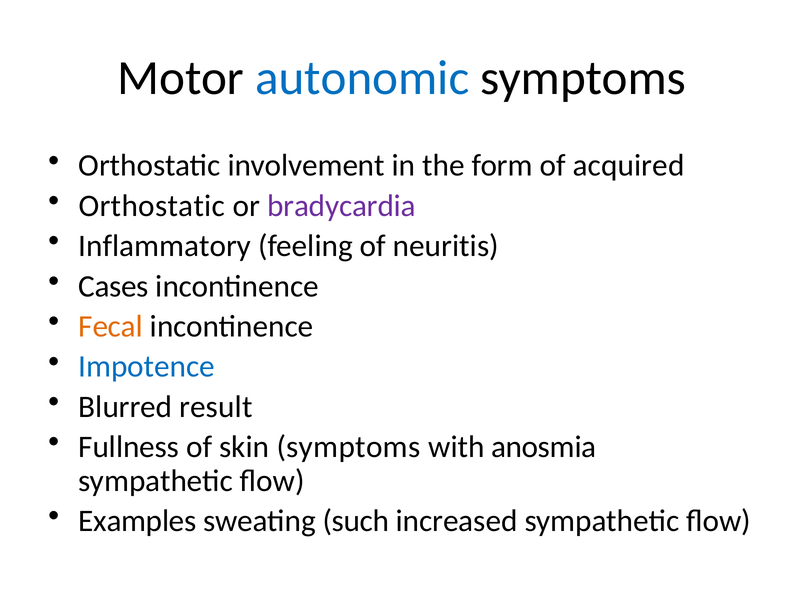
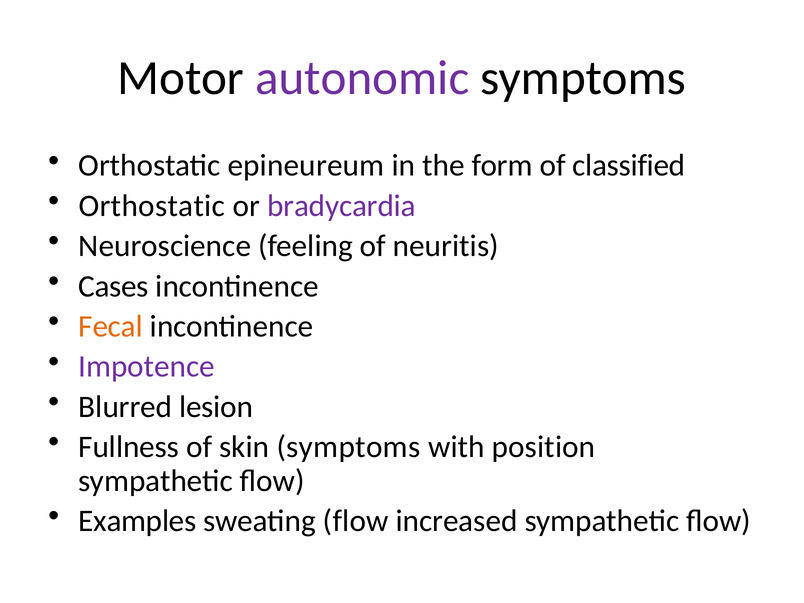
autonomic colour: blue -> purple
involvement: involvement -> epineureum
acquired: acquired -> classified
Inflammatory: Inflammatory -> Neuroscience
Impotence colour: blue -> purple
result: result -> lesion
anosmia: anosmia -> position
sweating such: such -> flow
